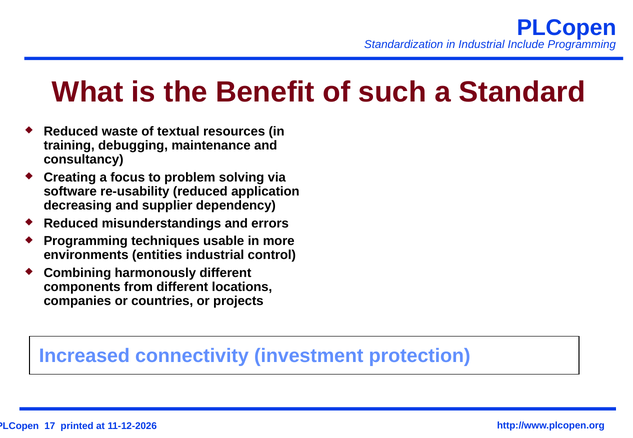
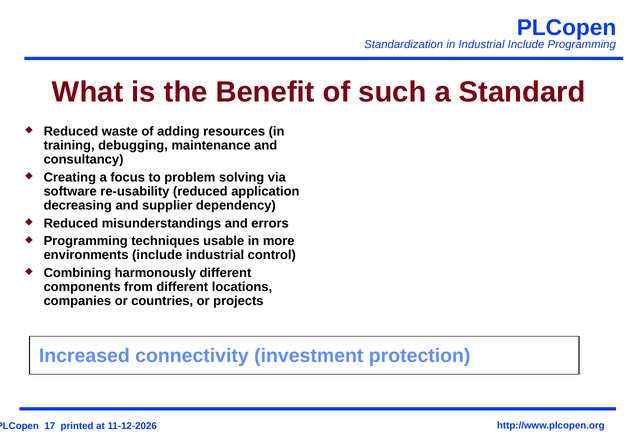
textual: textual -> adding
environments entities: entities -> include
